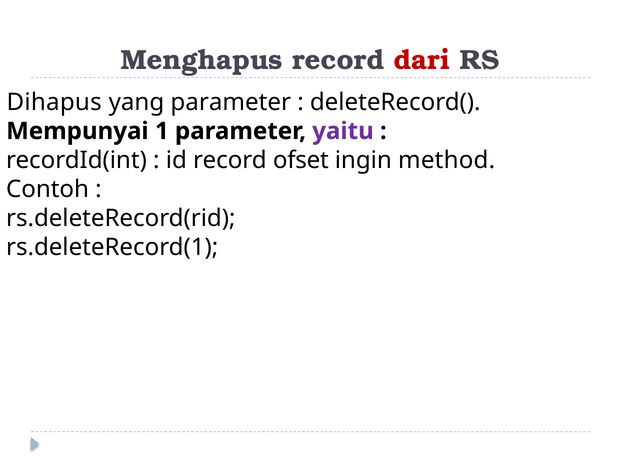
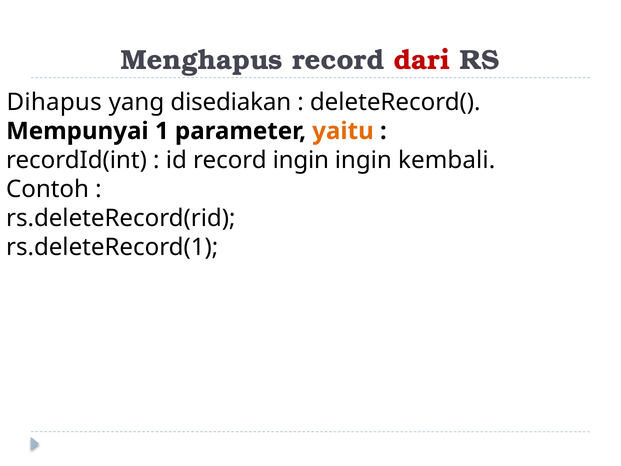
yang parameter: parameter -> disediakan
yaitu colour: purple -> orange
record ofset: ofset -> ingin
method: method -> kembali
